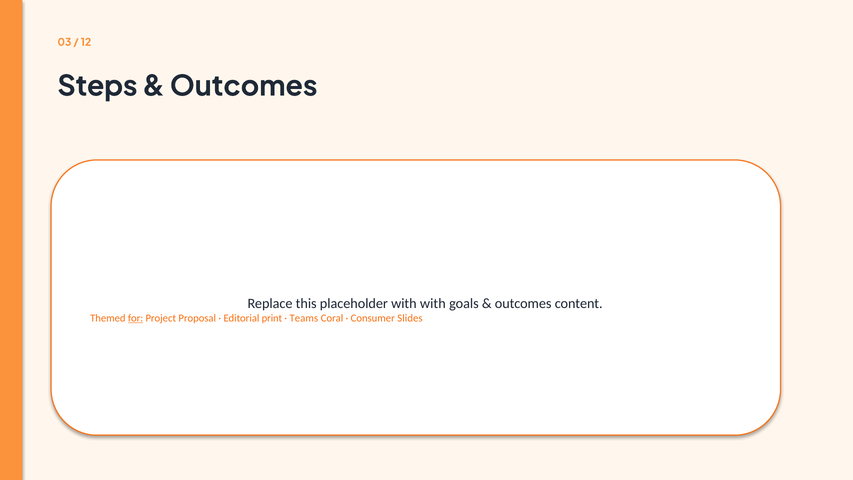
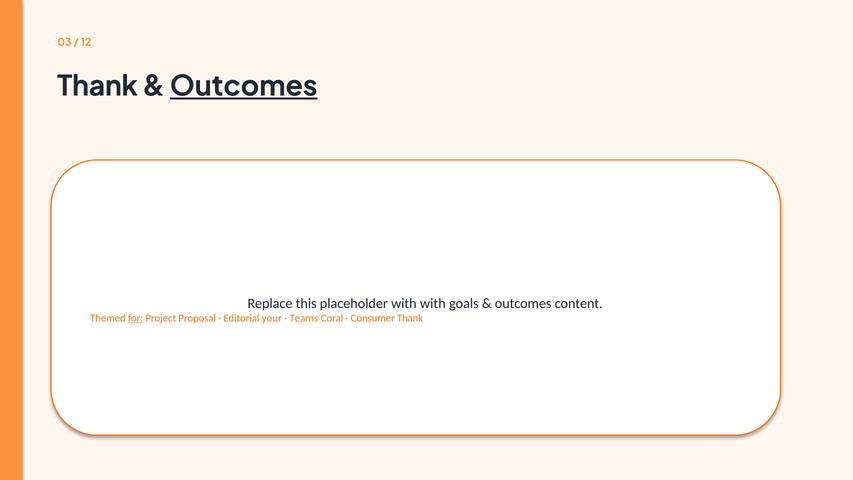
Steps at (97, 86): Steps -> Thank
Outcomes at (244, 86) underline: none -> present
print: print -> your
Consumer Slides: Slides -> Thank
